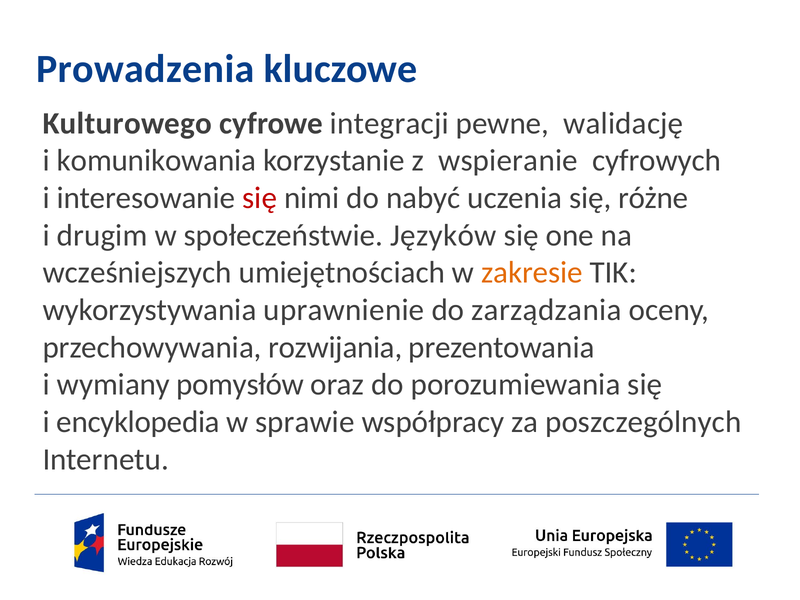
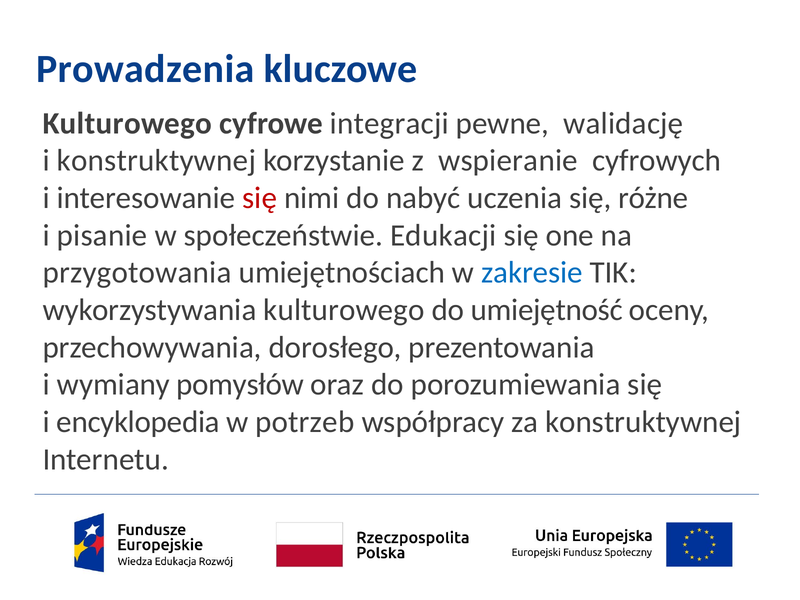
i komunikowania: komunikowania -> konstruktywnej
drugim: drugim -> pisanie
Języków: Języków -> Edukacji
wcześniejszych: wcześniejszych -> przygotowania
zakresie colour: orange -> blue
wykorzystywania uprawnienie: uprawnienie -> kulturowego
zarządzania: zarządzania -> umiejętność
rozwijania: rozwijania -> dorosłego
sprawie: sprawie -> potrzeb
za poszczególnych: poszczególnych -> konstruktywnej
